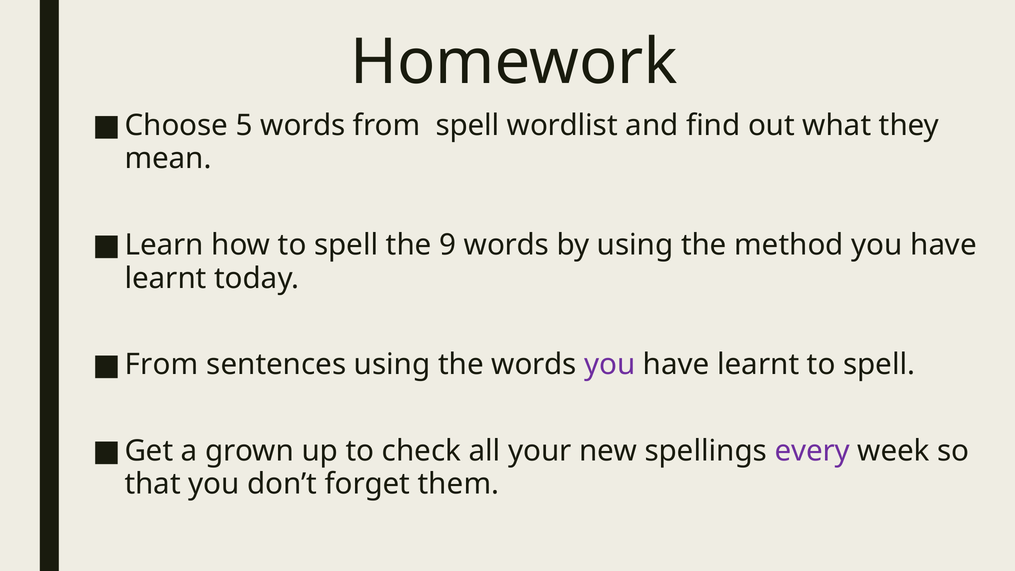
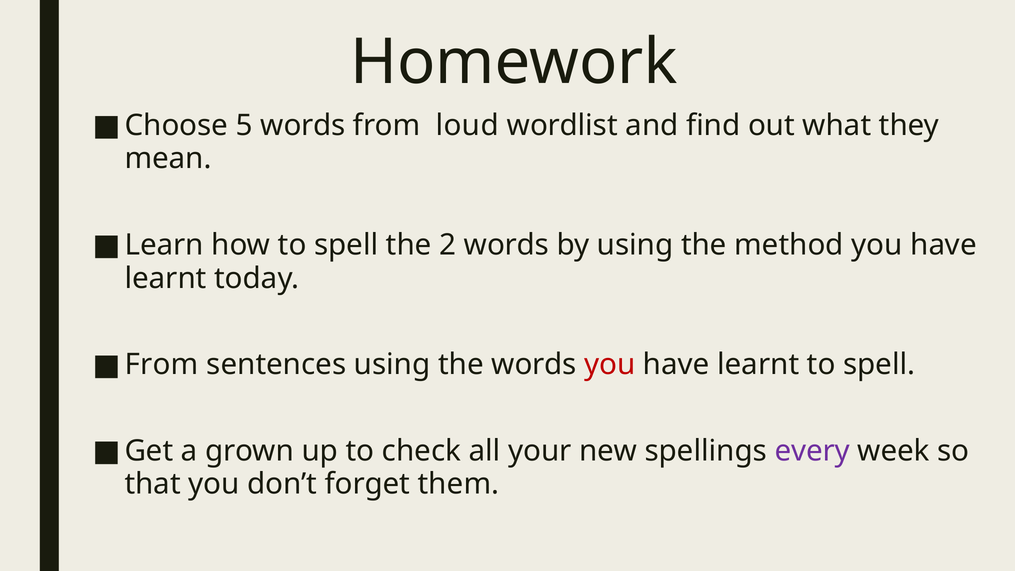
from spell: spell -> loud
9: 9 -> 2
you at (610, 364) colour: purple -> red
